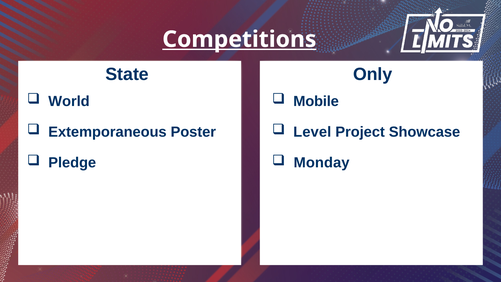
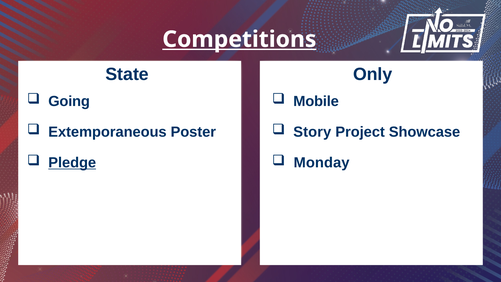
World: World -> Going
Level: Level -> Story
Pledge underline: none -> present
